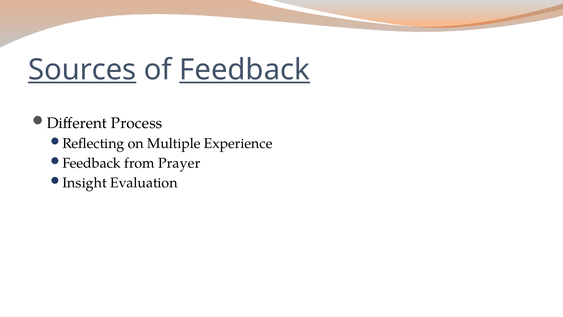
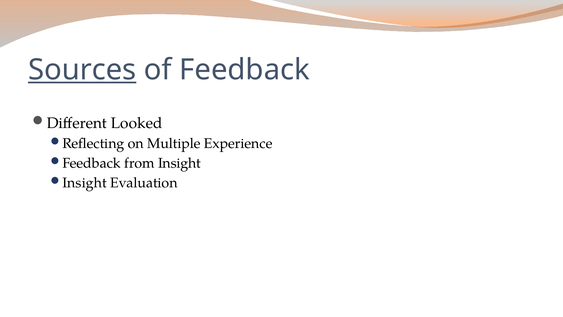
Feedback at (245, 70) underline: present -> none
Process: Process -> Looked
from Prayer: Prayer -> Insight
